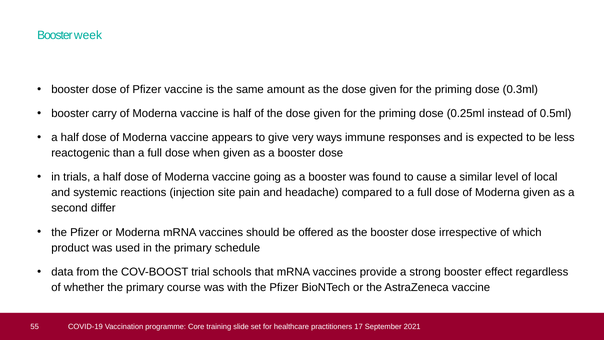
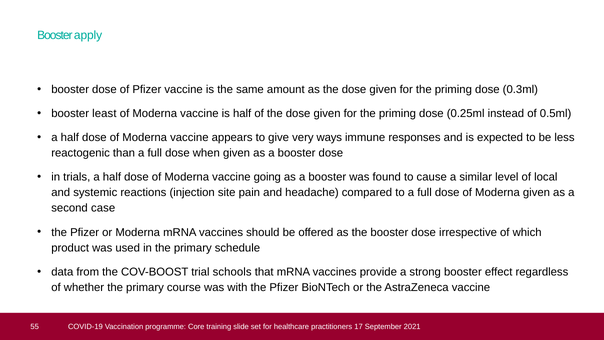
week: week -> apply
carry: carry -> least
differ: differ -> case
